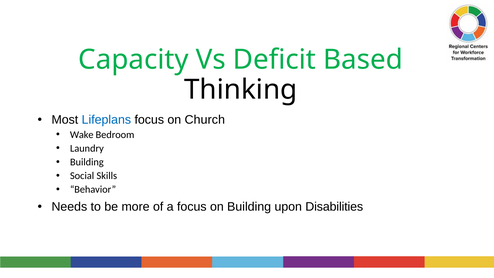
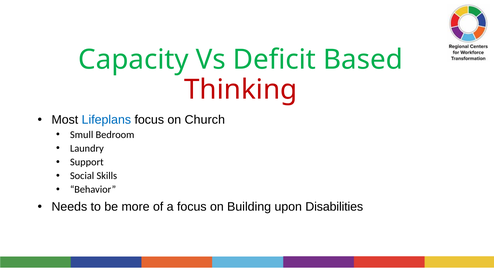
Thinking colour: black -> red
Wake: Wake -> Smull
Building at (87, 162): Building -> Support
